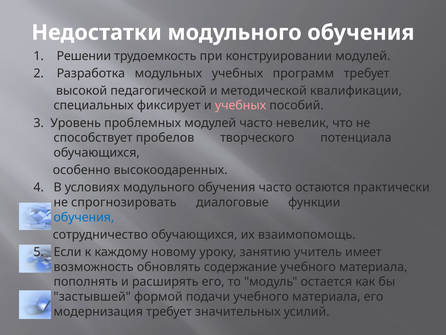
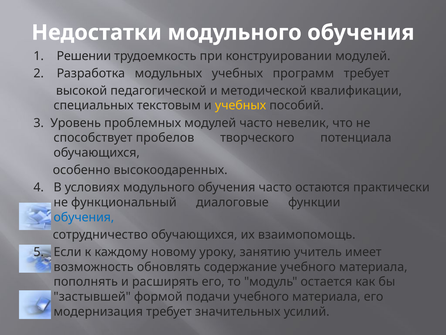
фиксирует: фиксирует -> текстовым
учебных at (241, 105) colour: pink -> yellow
спрогнозировать: спрогнозировать -> функциональный
